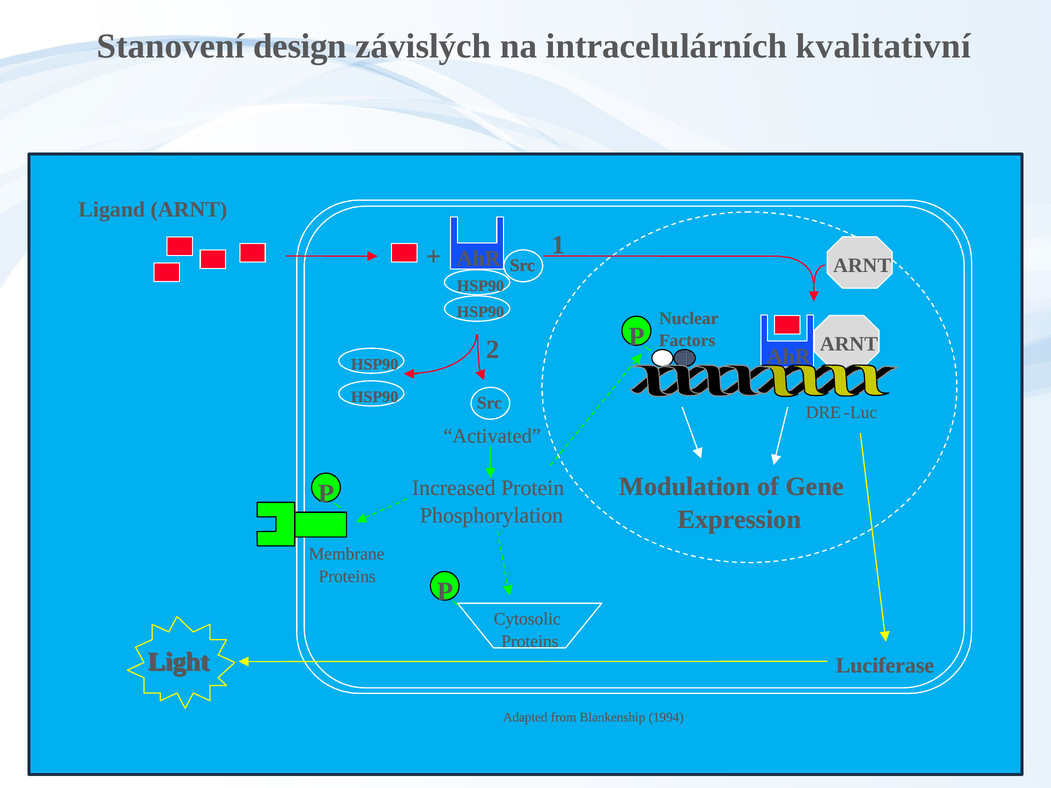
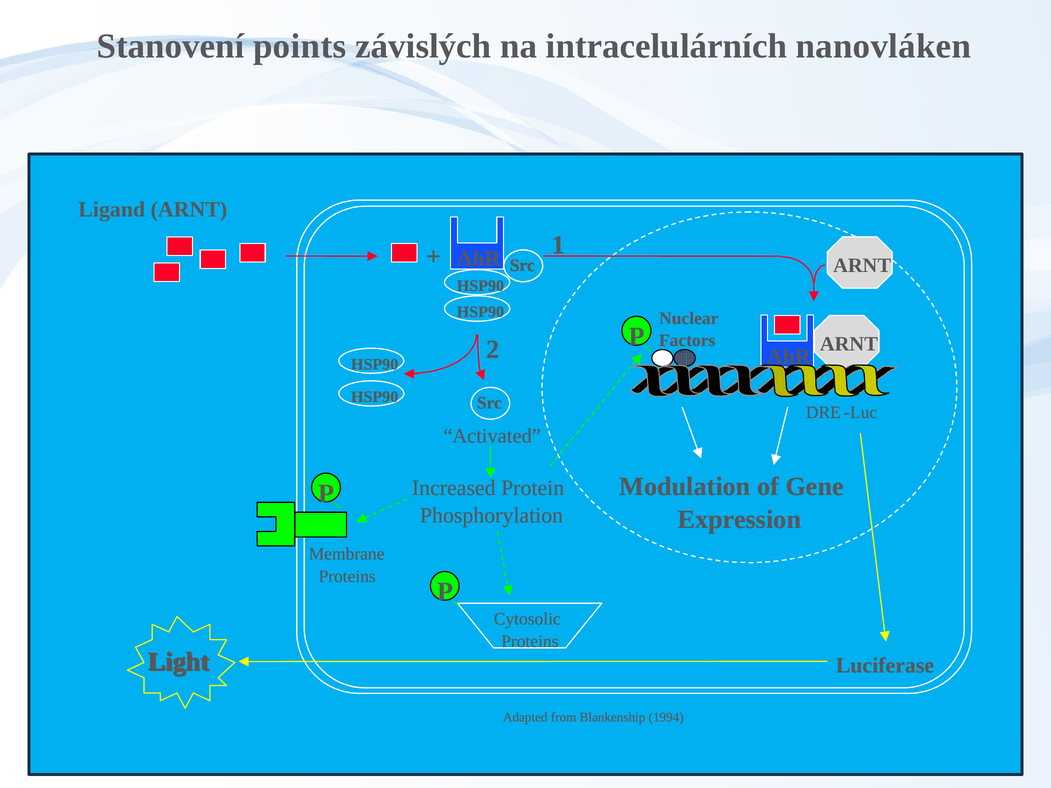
design: design -> points
kvalitativní: kvalitativní -> nanovláken
